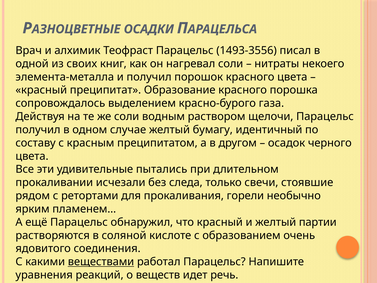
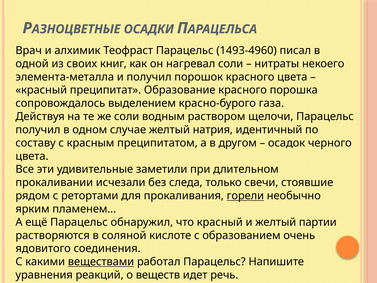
1493-3556: 1493-3556 -> 1493-4960
бумагу: бумагу -> натрия
пытались: пытались -> заметили
горели underline: none -> present
